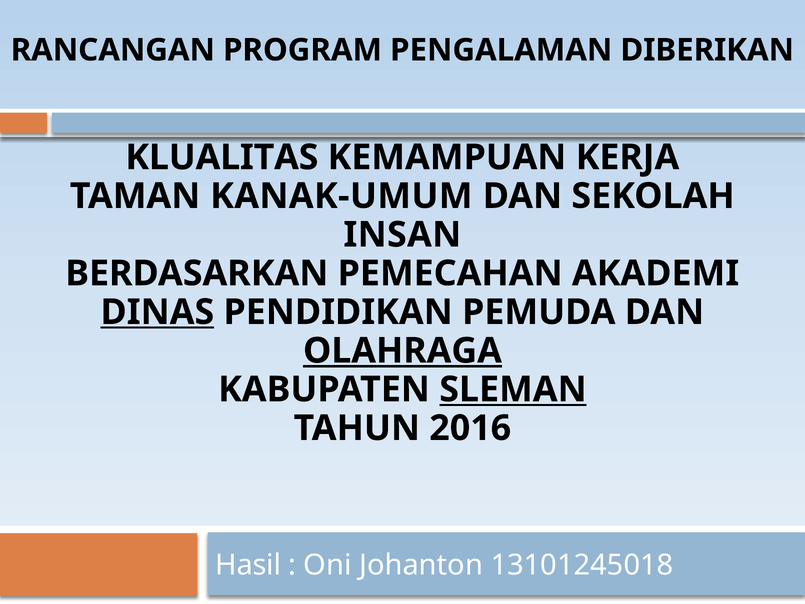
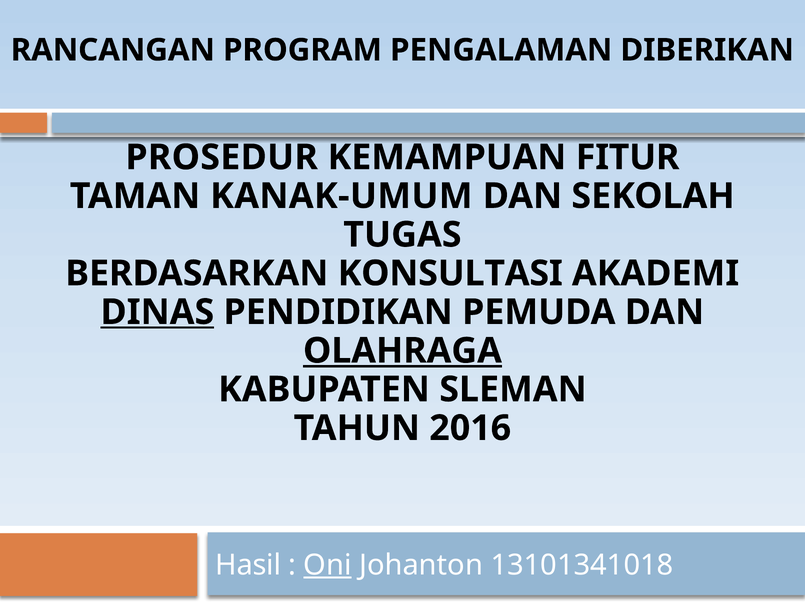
KLUALITAS: KLUALITAS -> PROSEDUR
KERJA: KERJA -> FITUR
INSAN: INSAN -> TUGAS
PEMECAHAN: PEMECAHAN -> KONSULTASI
SLEMAN underline: present -> none
Oni underline: none -> present
13101245018: 13101245018 -> 13101341018
